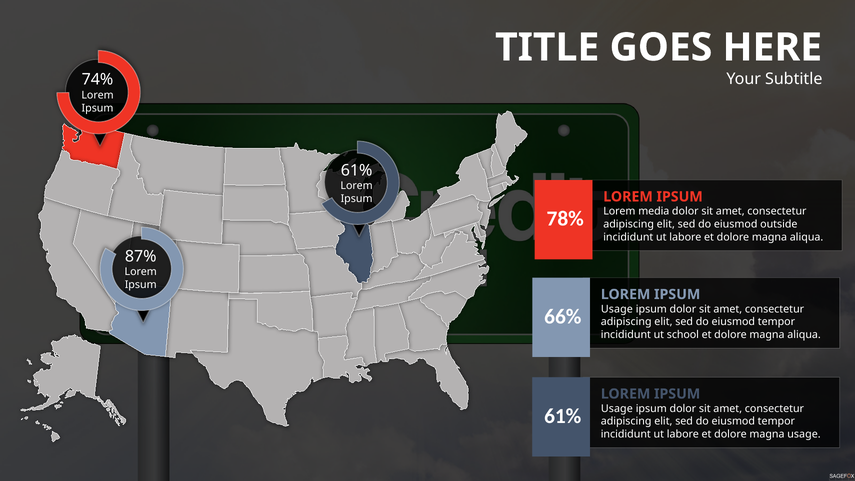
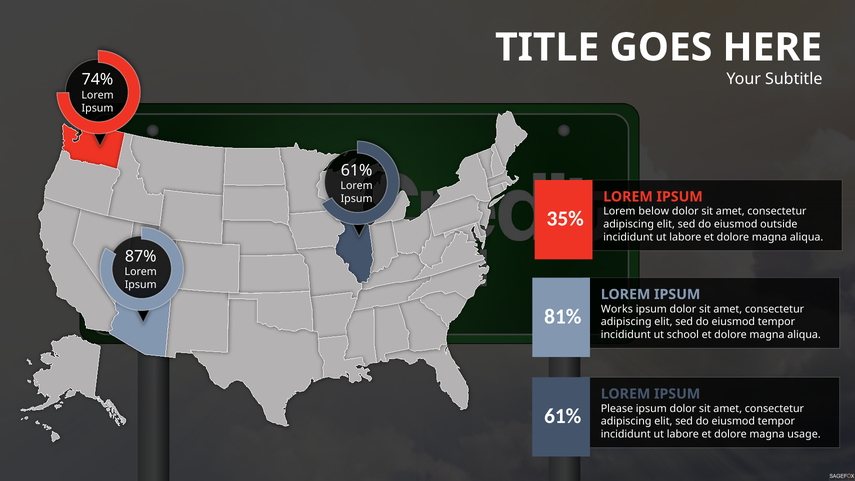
media: media -> below
78%: 78% -> 35%
Usage at (617, 309): Usage -> Works
66%: 66% -> 81%
Usage at (617, 409): Usage -> Please
